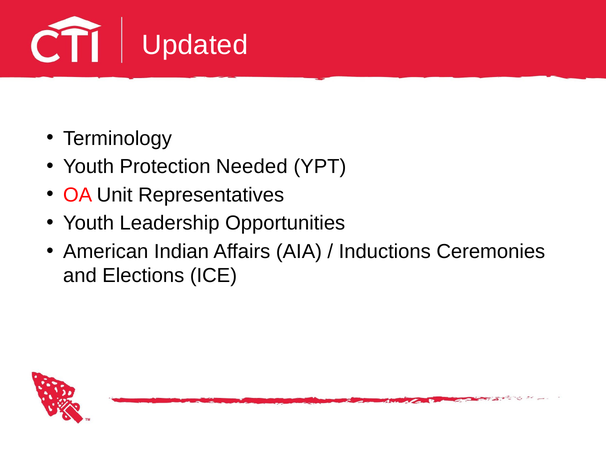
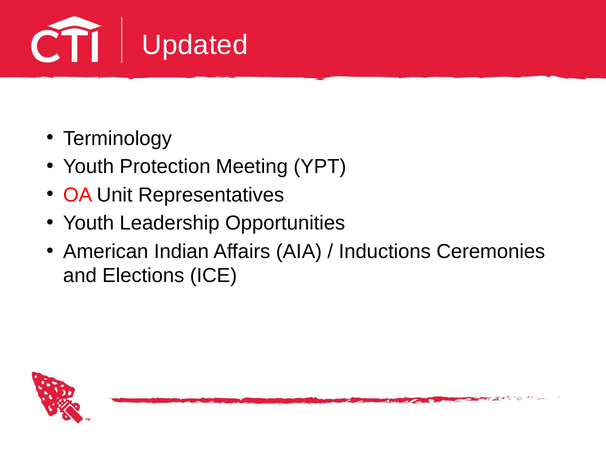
Needed: Needed -> Meeting
